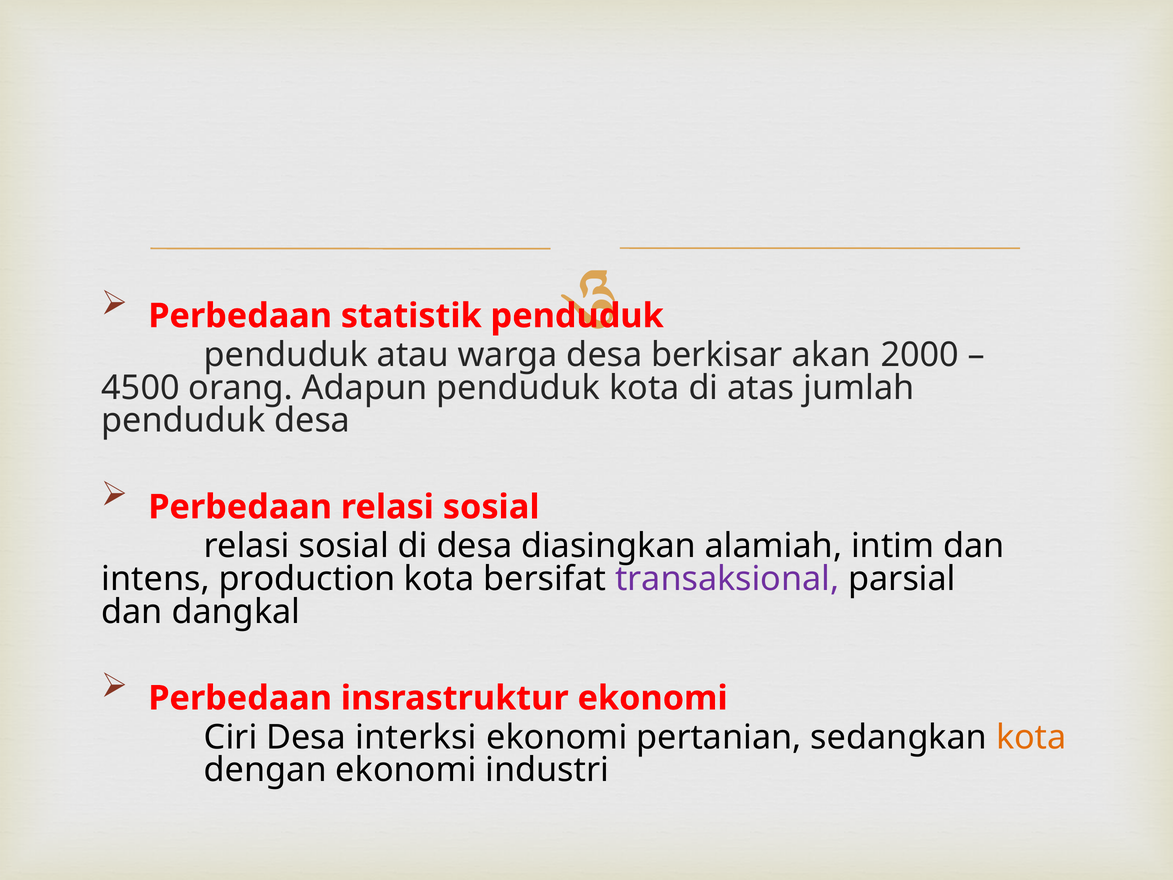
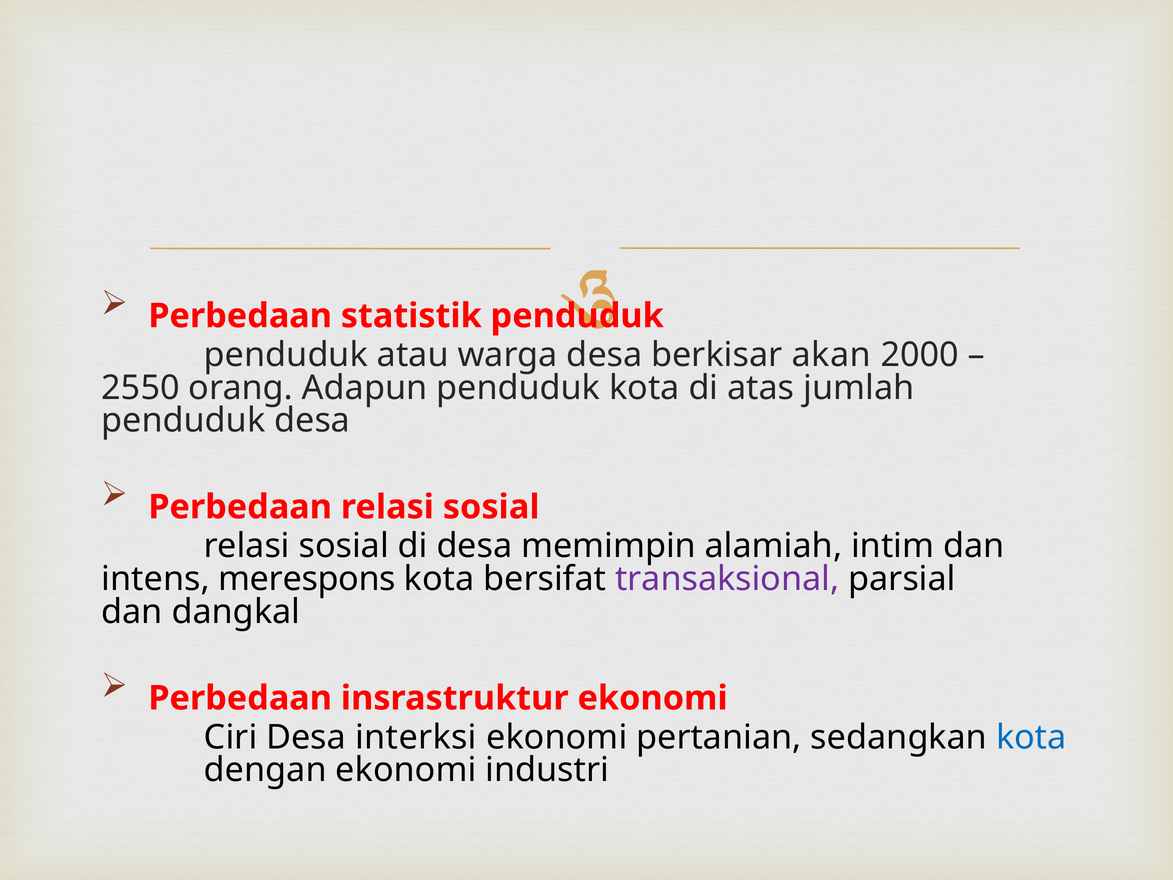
4500: 4500 -> 2550
diasingkan: diasingkan -> memimpin
production: production -> merespons
kota at (1031, 737) colour: orange -> blue
